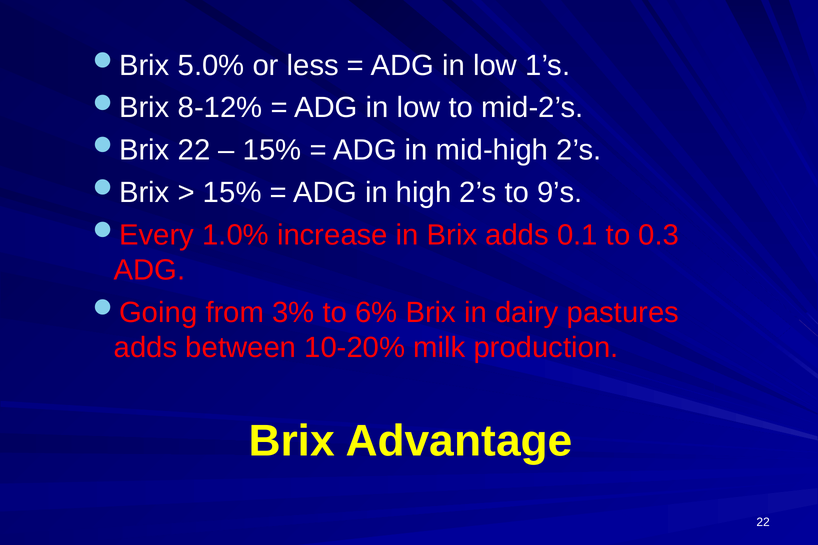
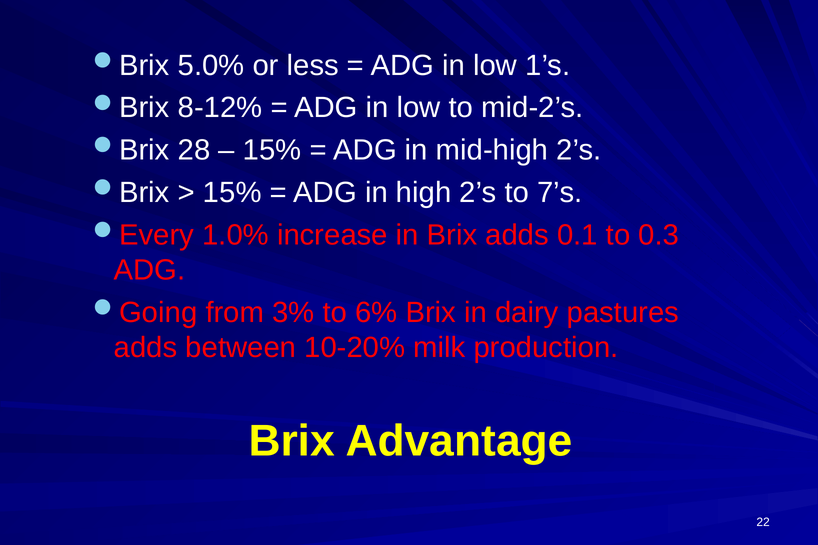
22 at (194, 150): 22 -> 28
9’s: 9’s -> 7’s
